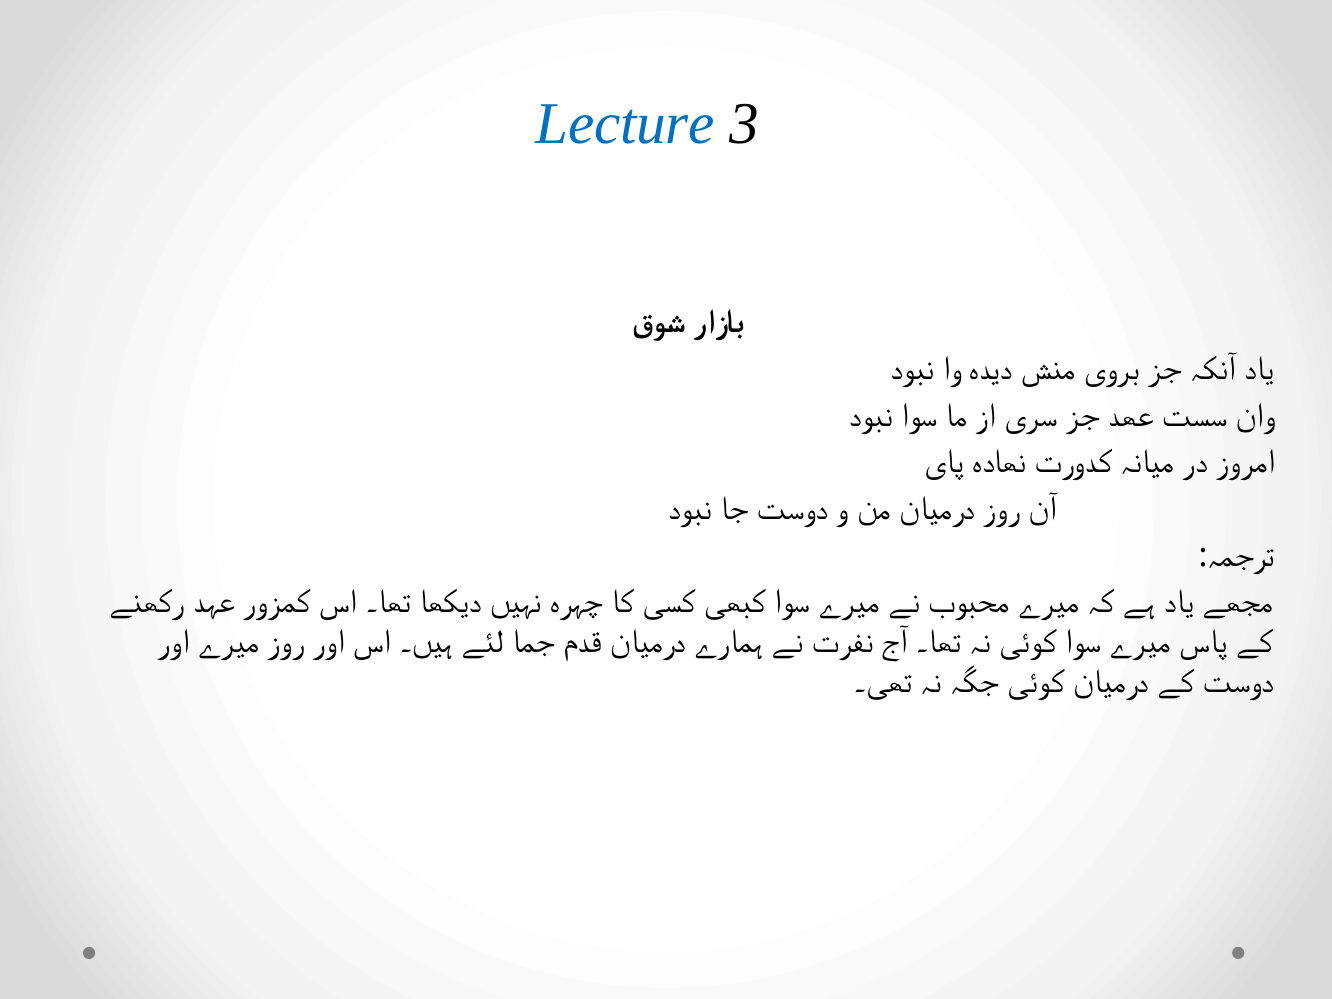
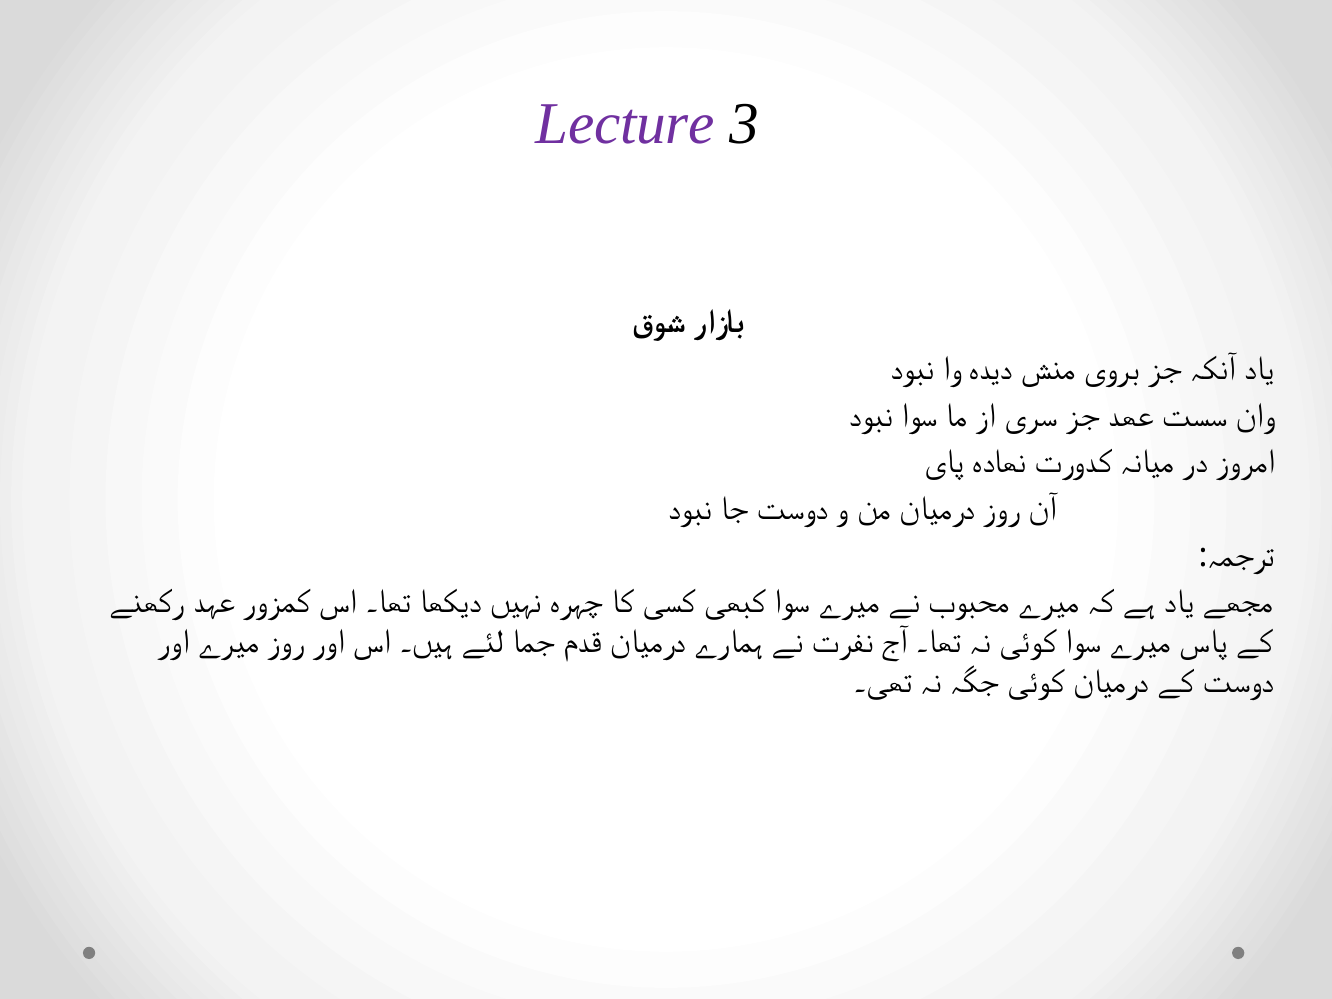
Lecture colour: blue -> purple
